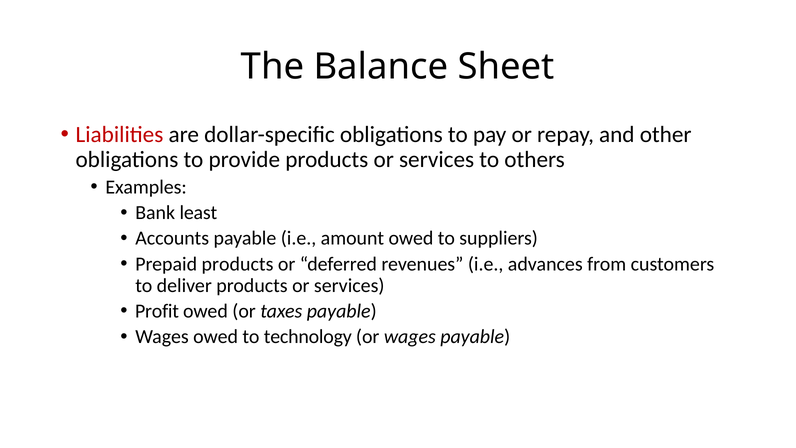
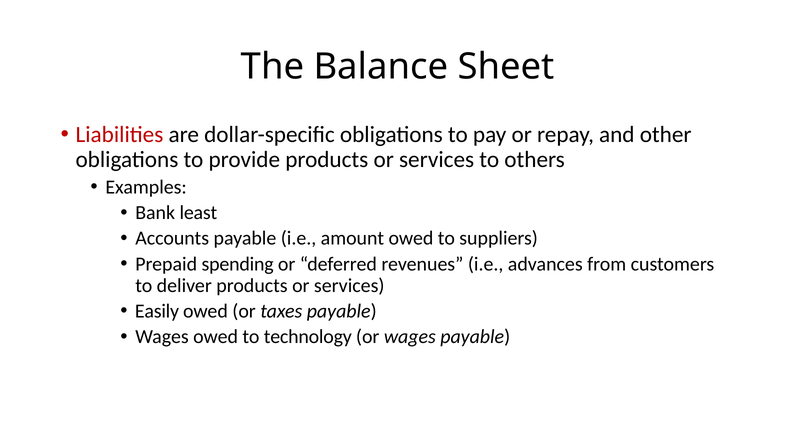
Prepaid products: products -> spending
Profit: Profit -> Easily
